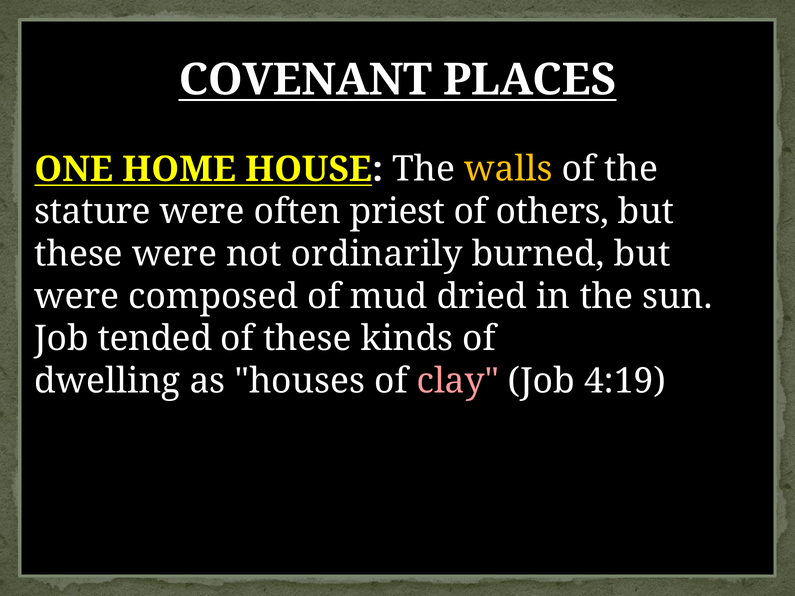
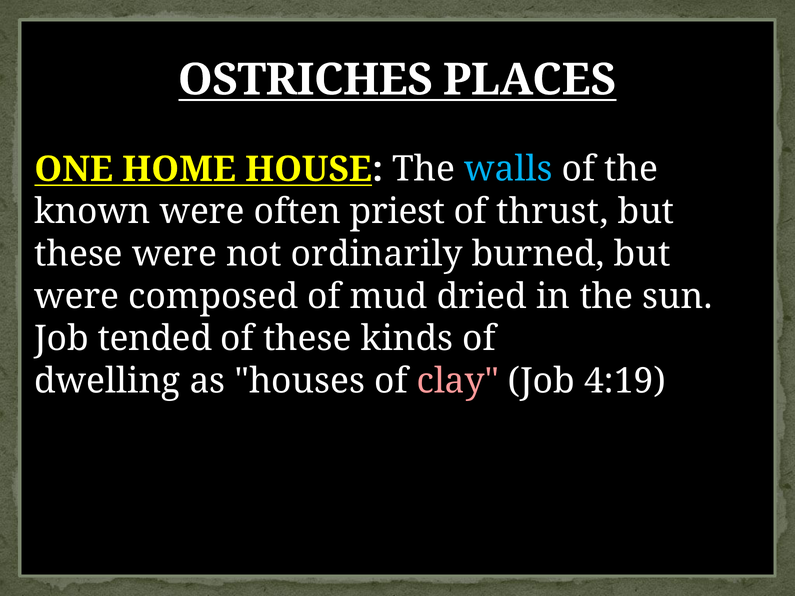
COVENANT: COVENANT -> OSTRICHES
walls colour: yellow -> light blue
stature: stature -> known
others: others -> thrust
